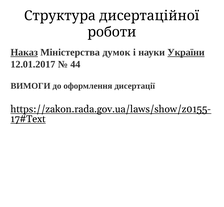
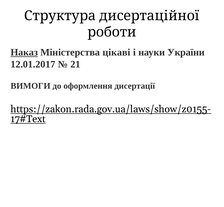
думок: думок -> цікаві
України underline: present -> none
44: 44 -> 21
